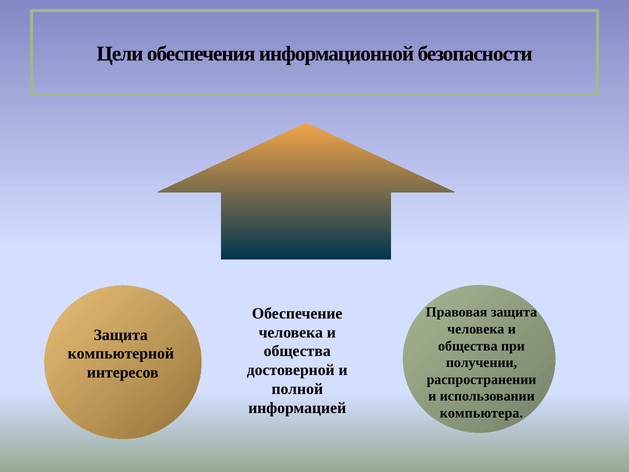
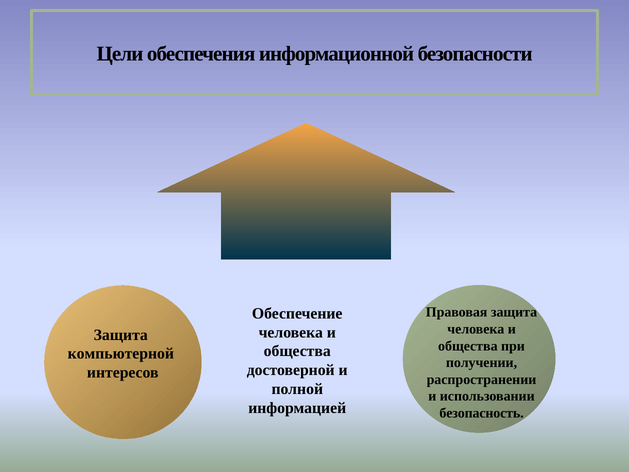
компьютера: компьютера -> безопасность
